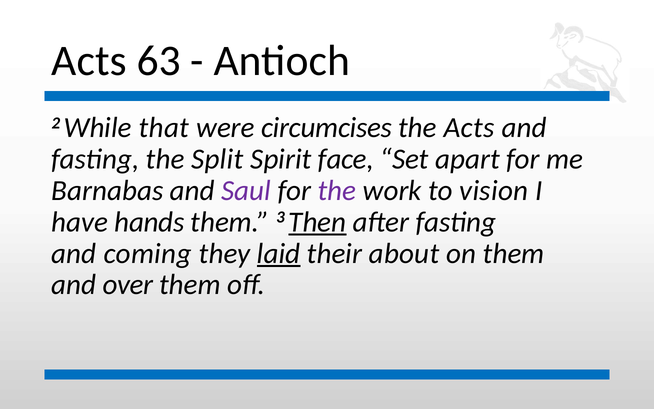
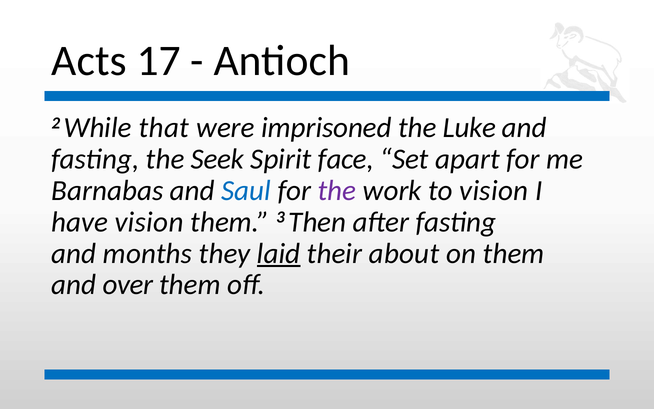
63: 63 -> 17
circumcises: circumcises -> imprisoned
the Acts: Acts -> Luke
Split: Split -> Seek
Saul colour: purple -> blue
have hands: hands -> vision
Then underline: present -> none
coming: coming -> months
